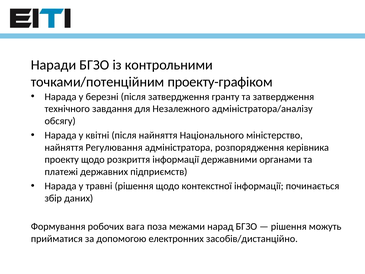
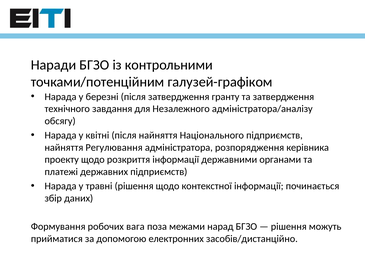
проекту-графіком: проекту-графіком -> галузей-графіком
Національного міністерство: міністерство -> підприємств
